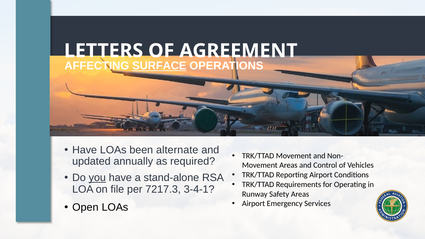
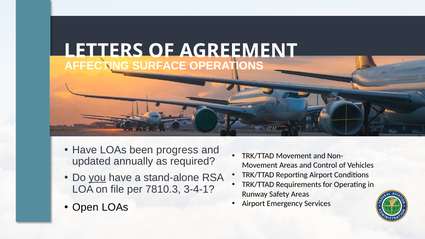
SURFACE underline: present -> none
alternate: alternate -> progress
7217.3: 7217.3 -> 7810.3
